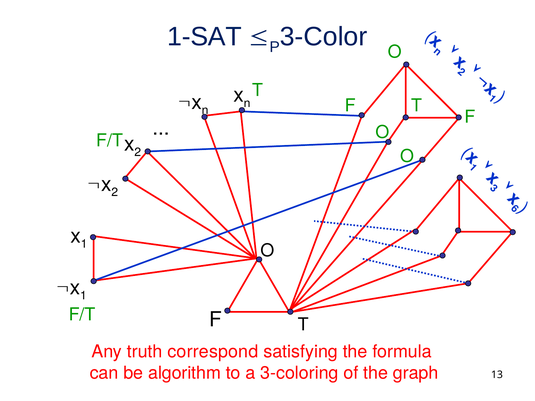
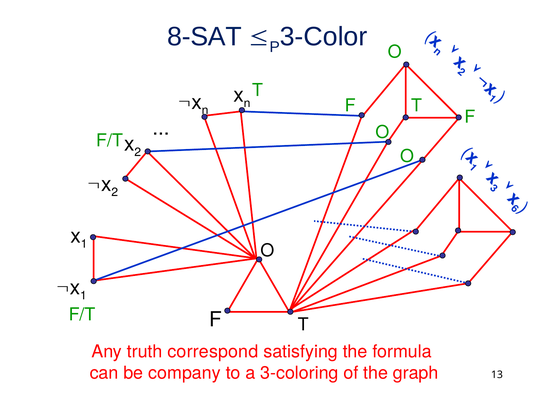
1-SAT: 1-SAT -> 8-SAT
algorithm: algorithm -> company
